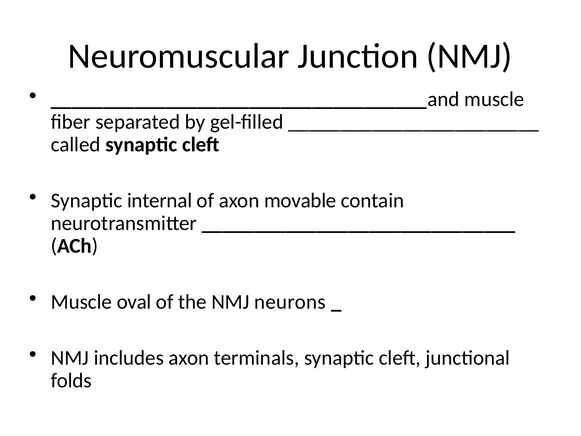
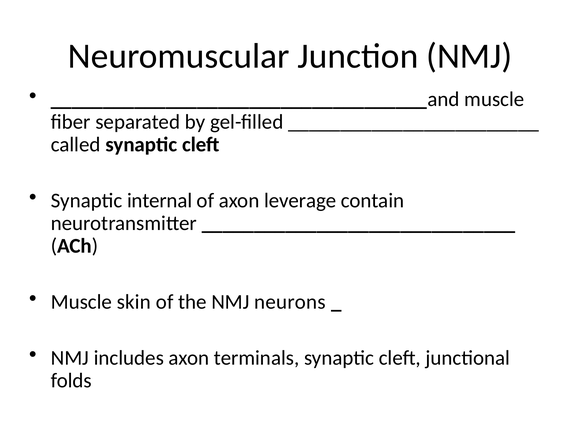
movable: movable -> leverage
oval: oval -> skin
